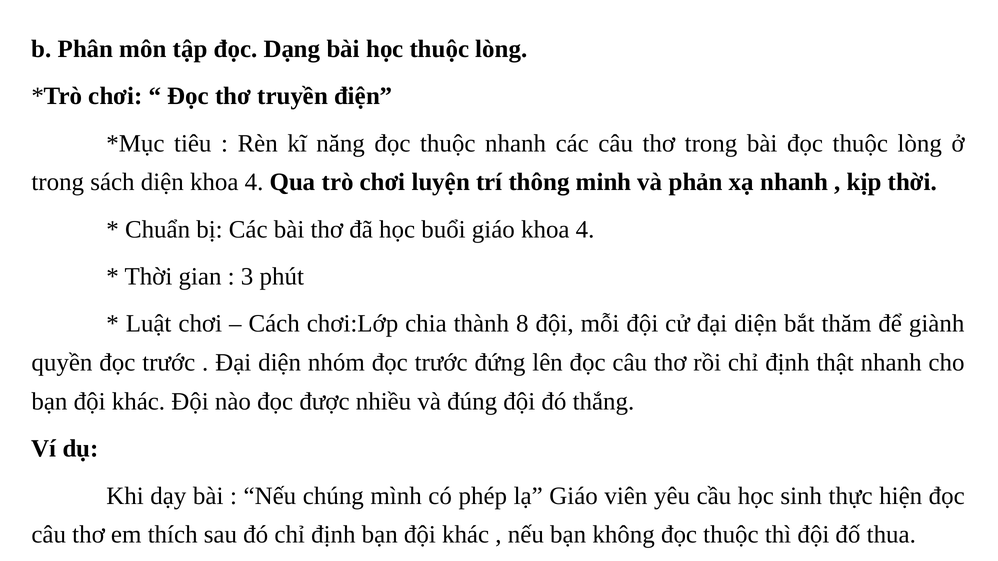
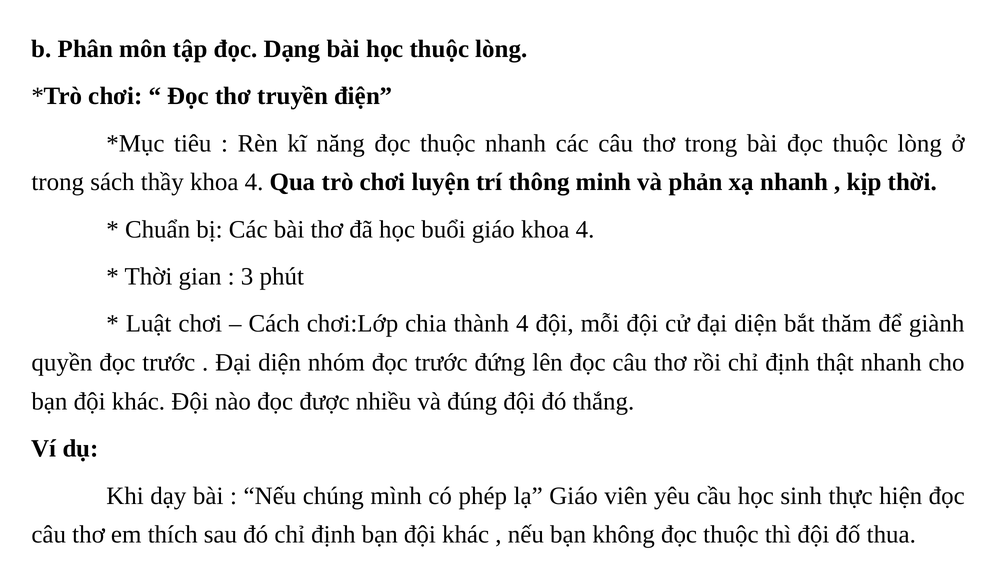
sách diện: diện -> thầy
thành 8: 8 -> 4
